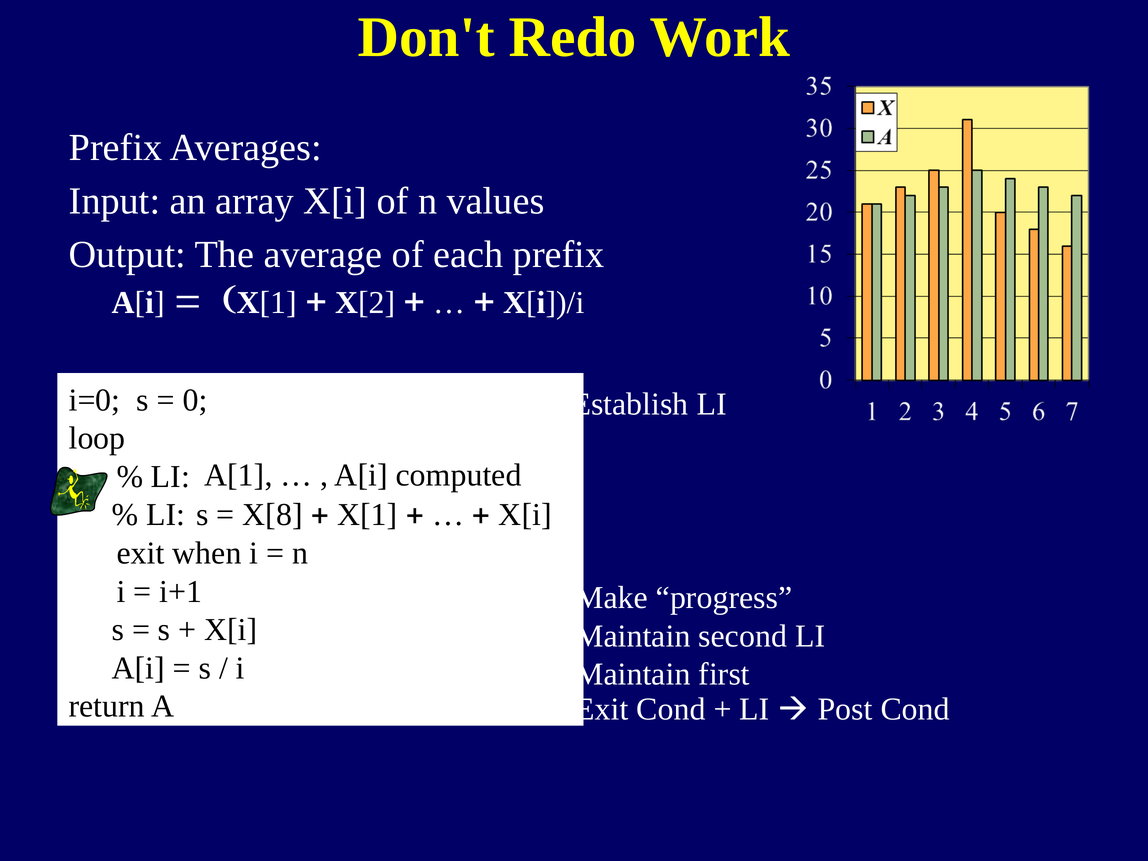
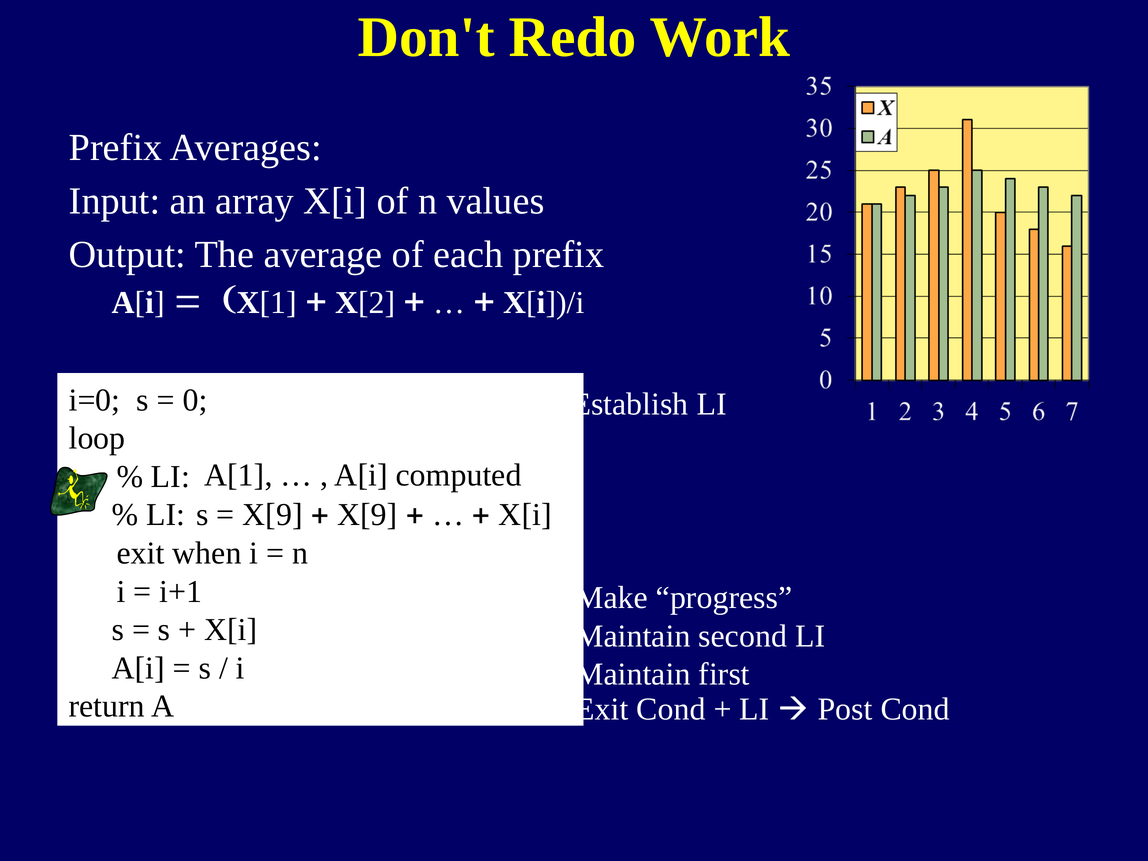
X[8 at (273, 515): X[8 -> X[9
X[1 at (367, 515): X[1 -> X[9
